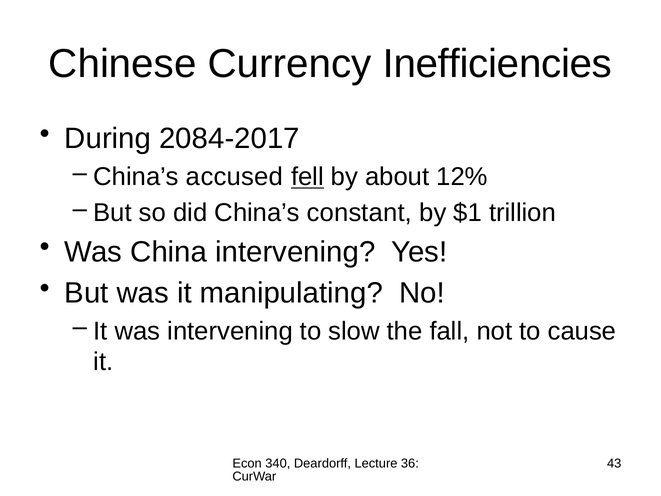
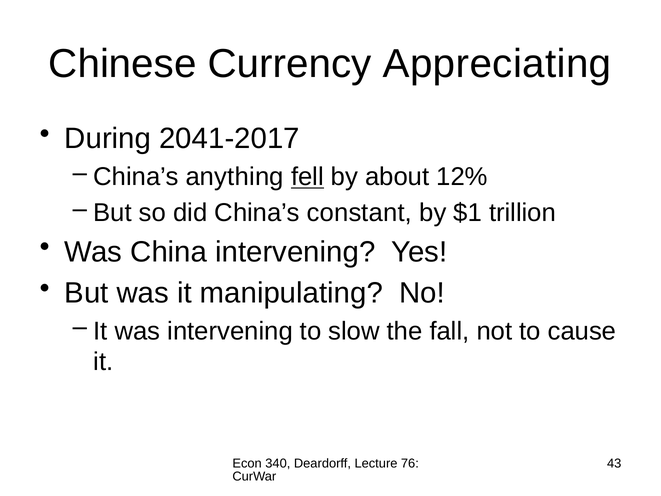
Inefficiencies: Inefficiencies -> Appreciating
2084-2017: 2084-2017 -> 2041-2017
accused: accused -> anything
36: 36 -> 76
